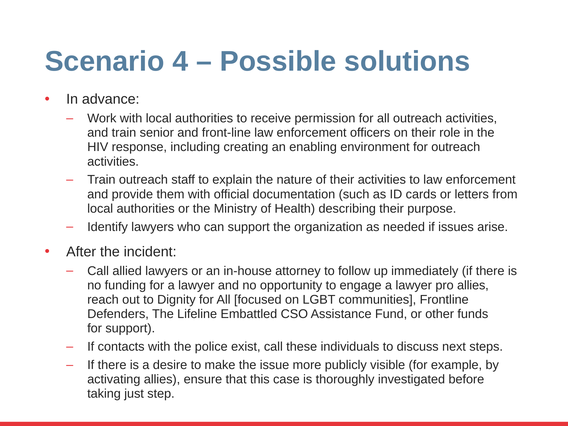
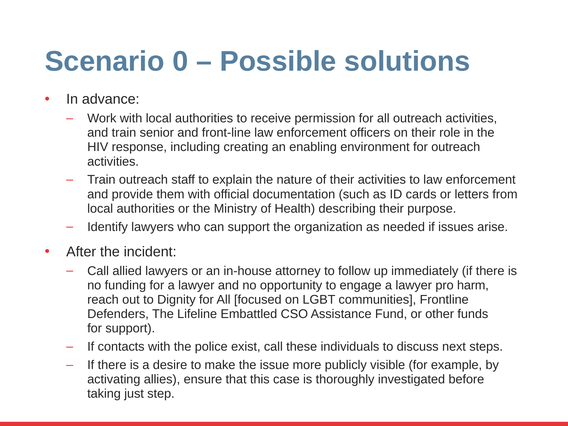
4: 4 -> 0
pro allies: allies -> harm
